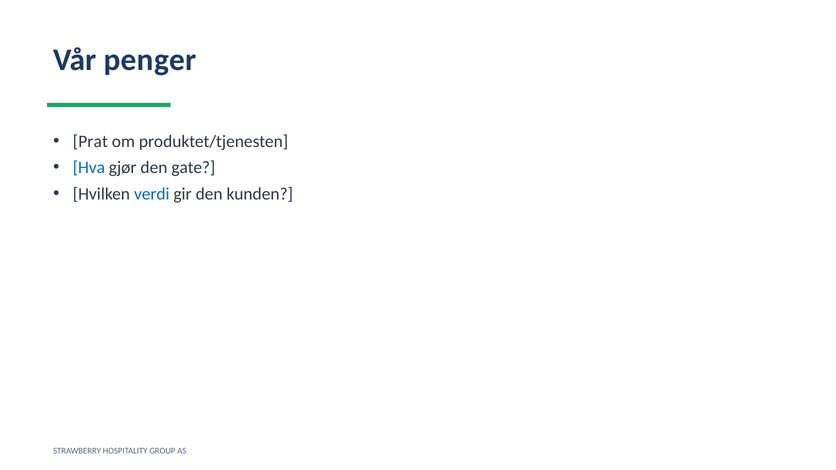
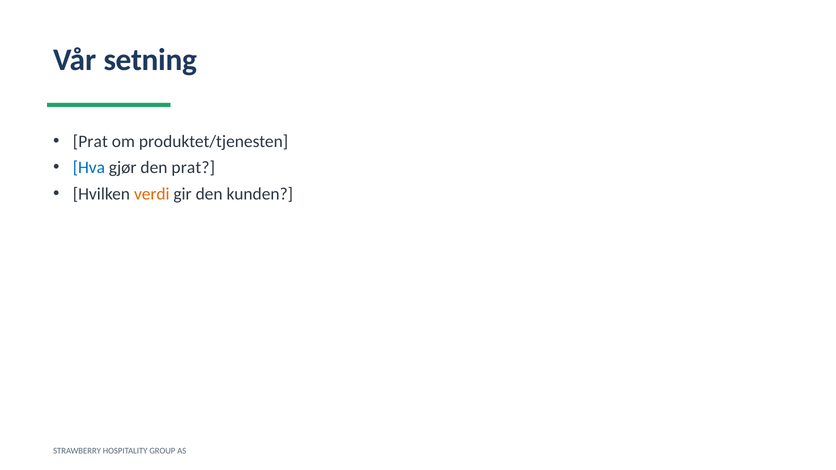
penger: penger -> setning
den gate: gate -> prat
verdi colour: blue -> orange
